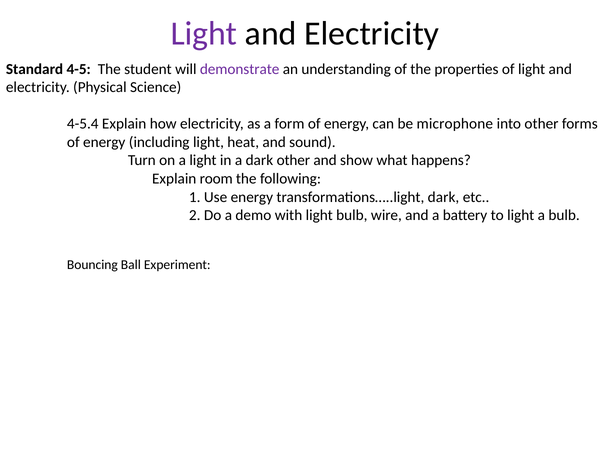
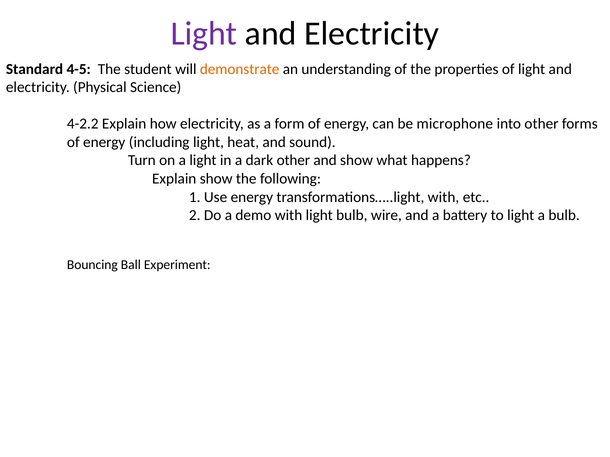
demonstrate colour: purple -> orange
4-5.4: 4-5.4 -> 4-2.2
Explain room: room -> show
transformations…..light dark: dark -> with
